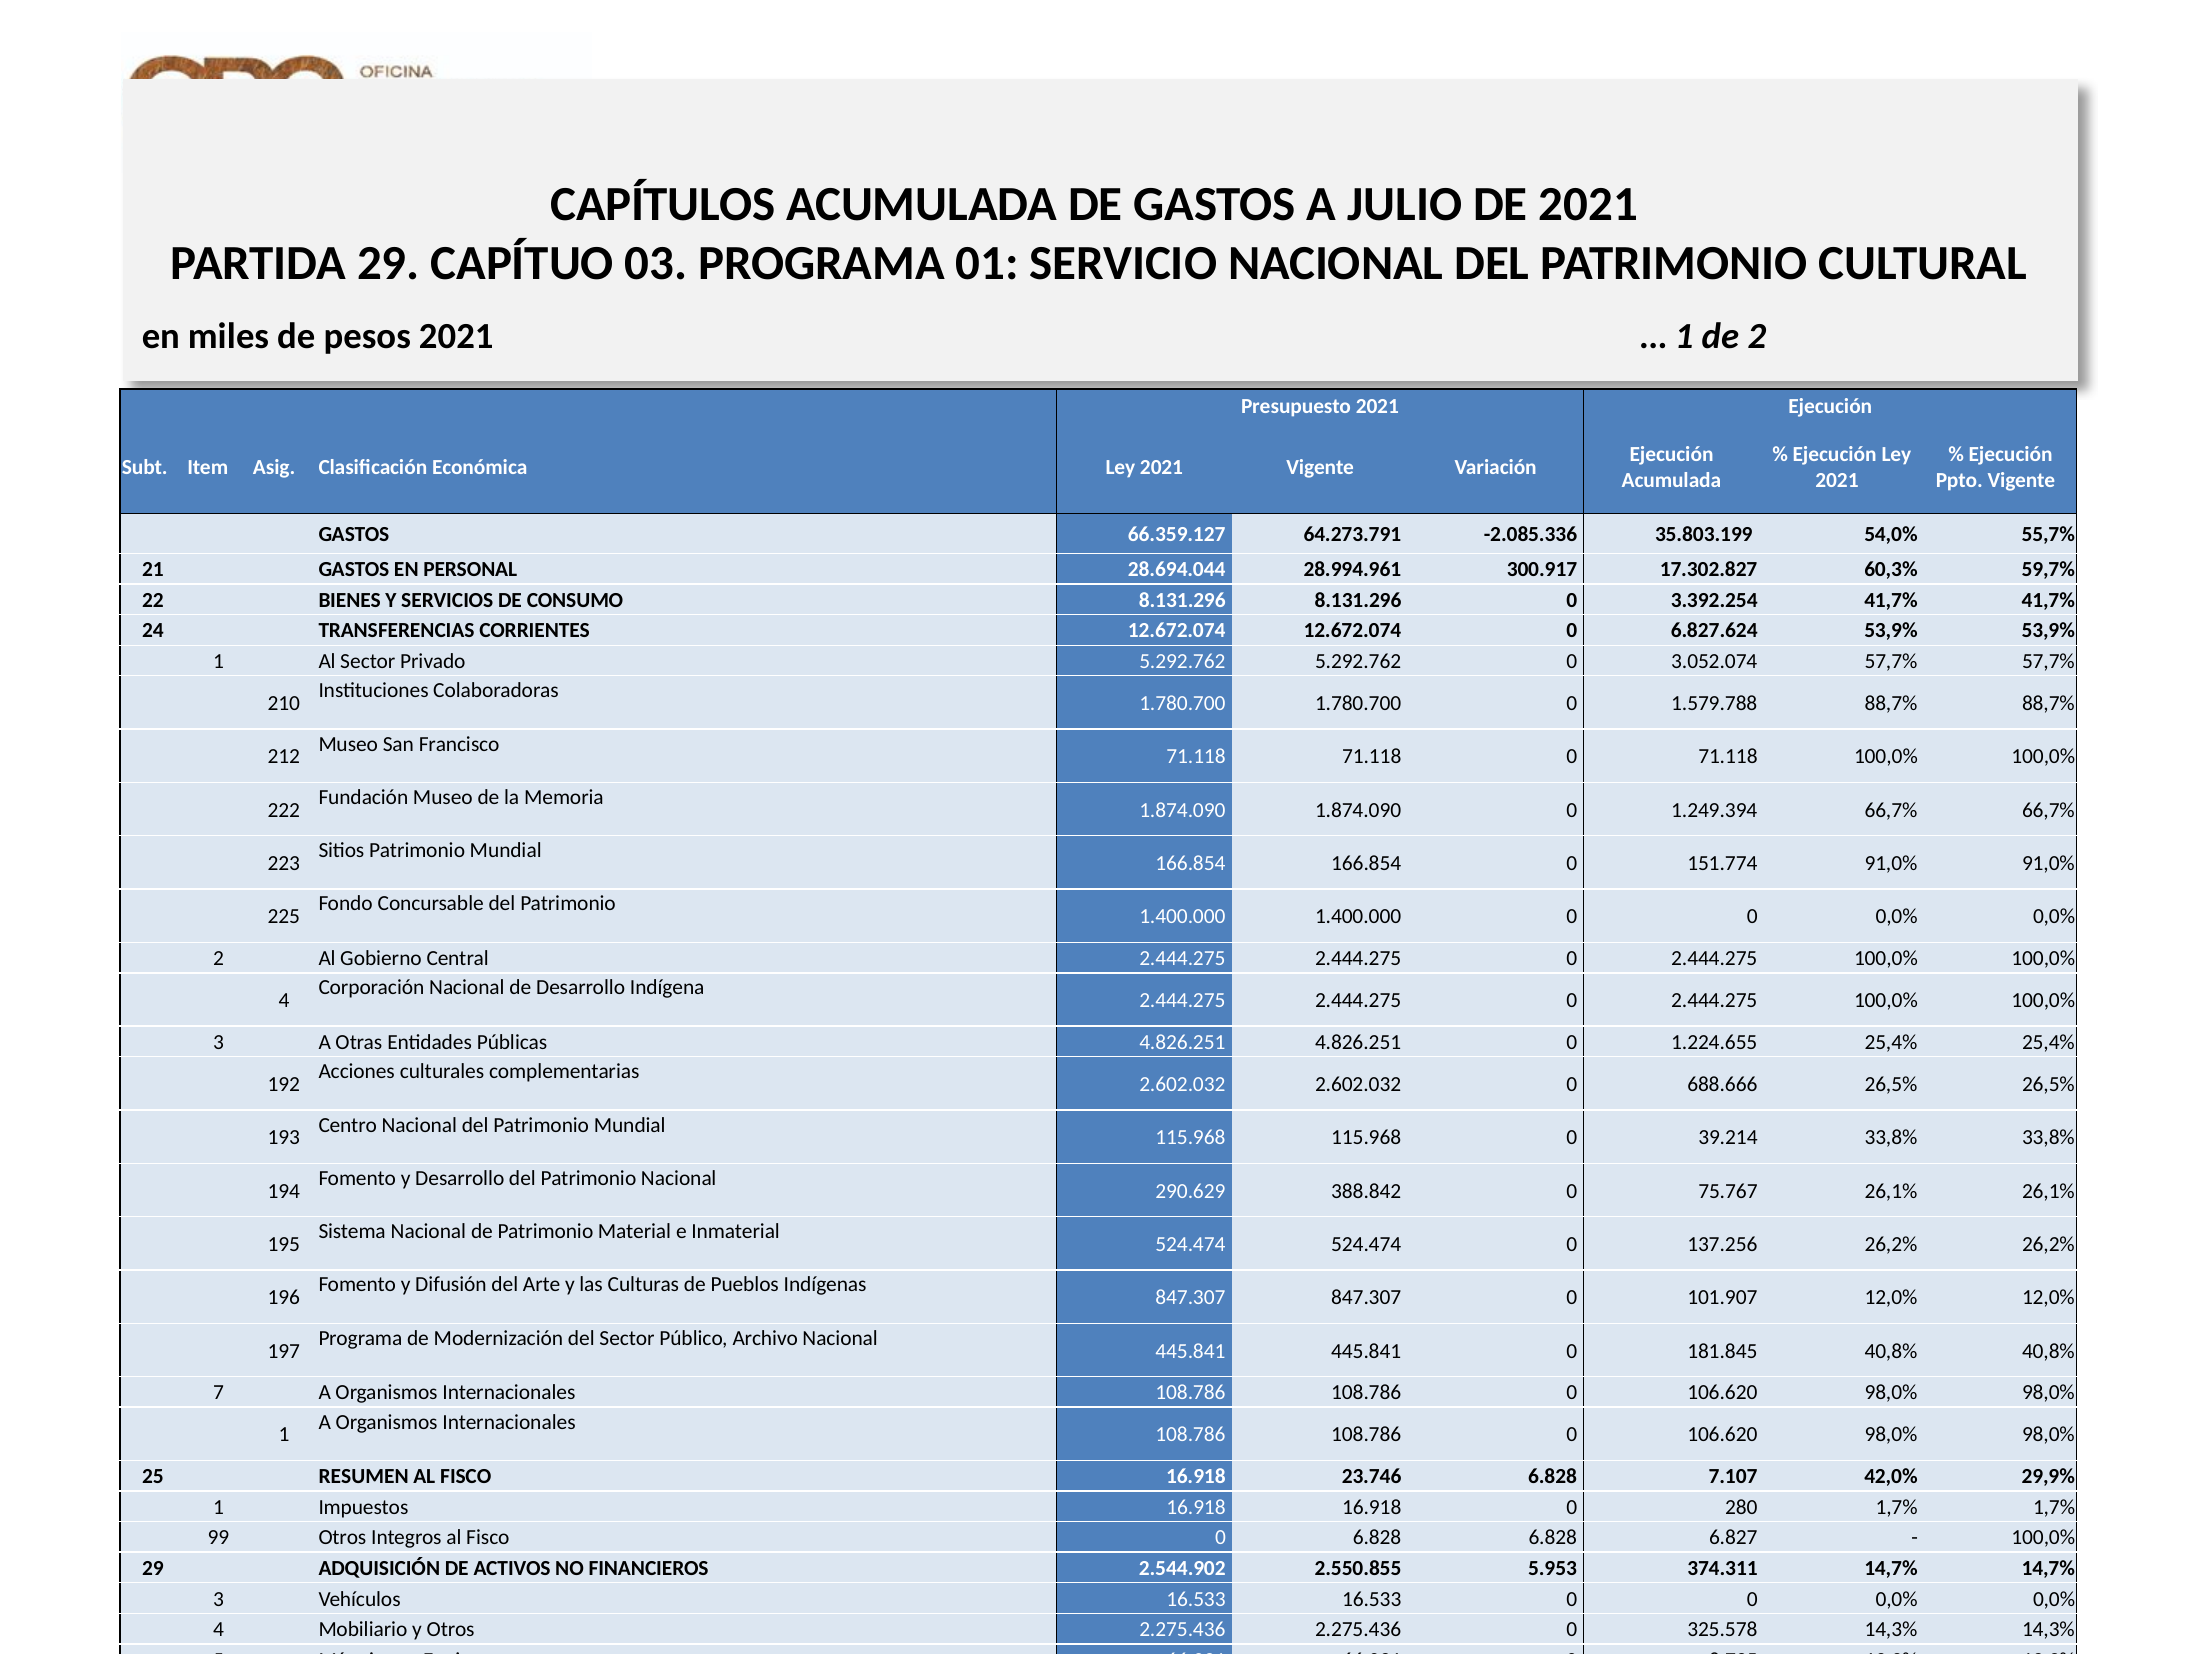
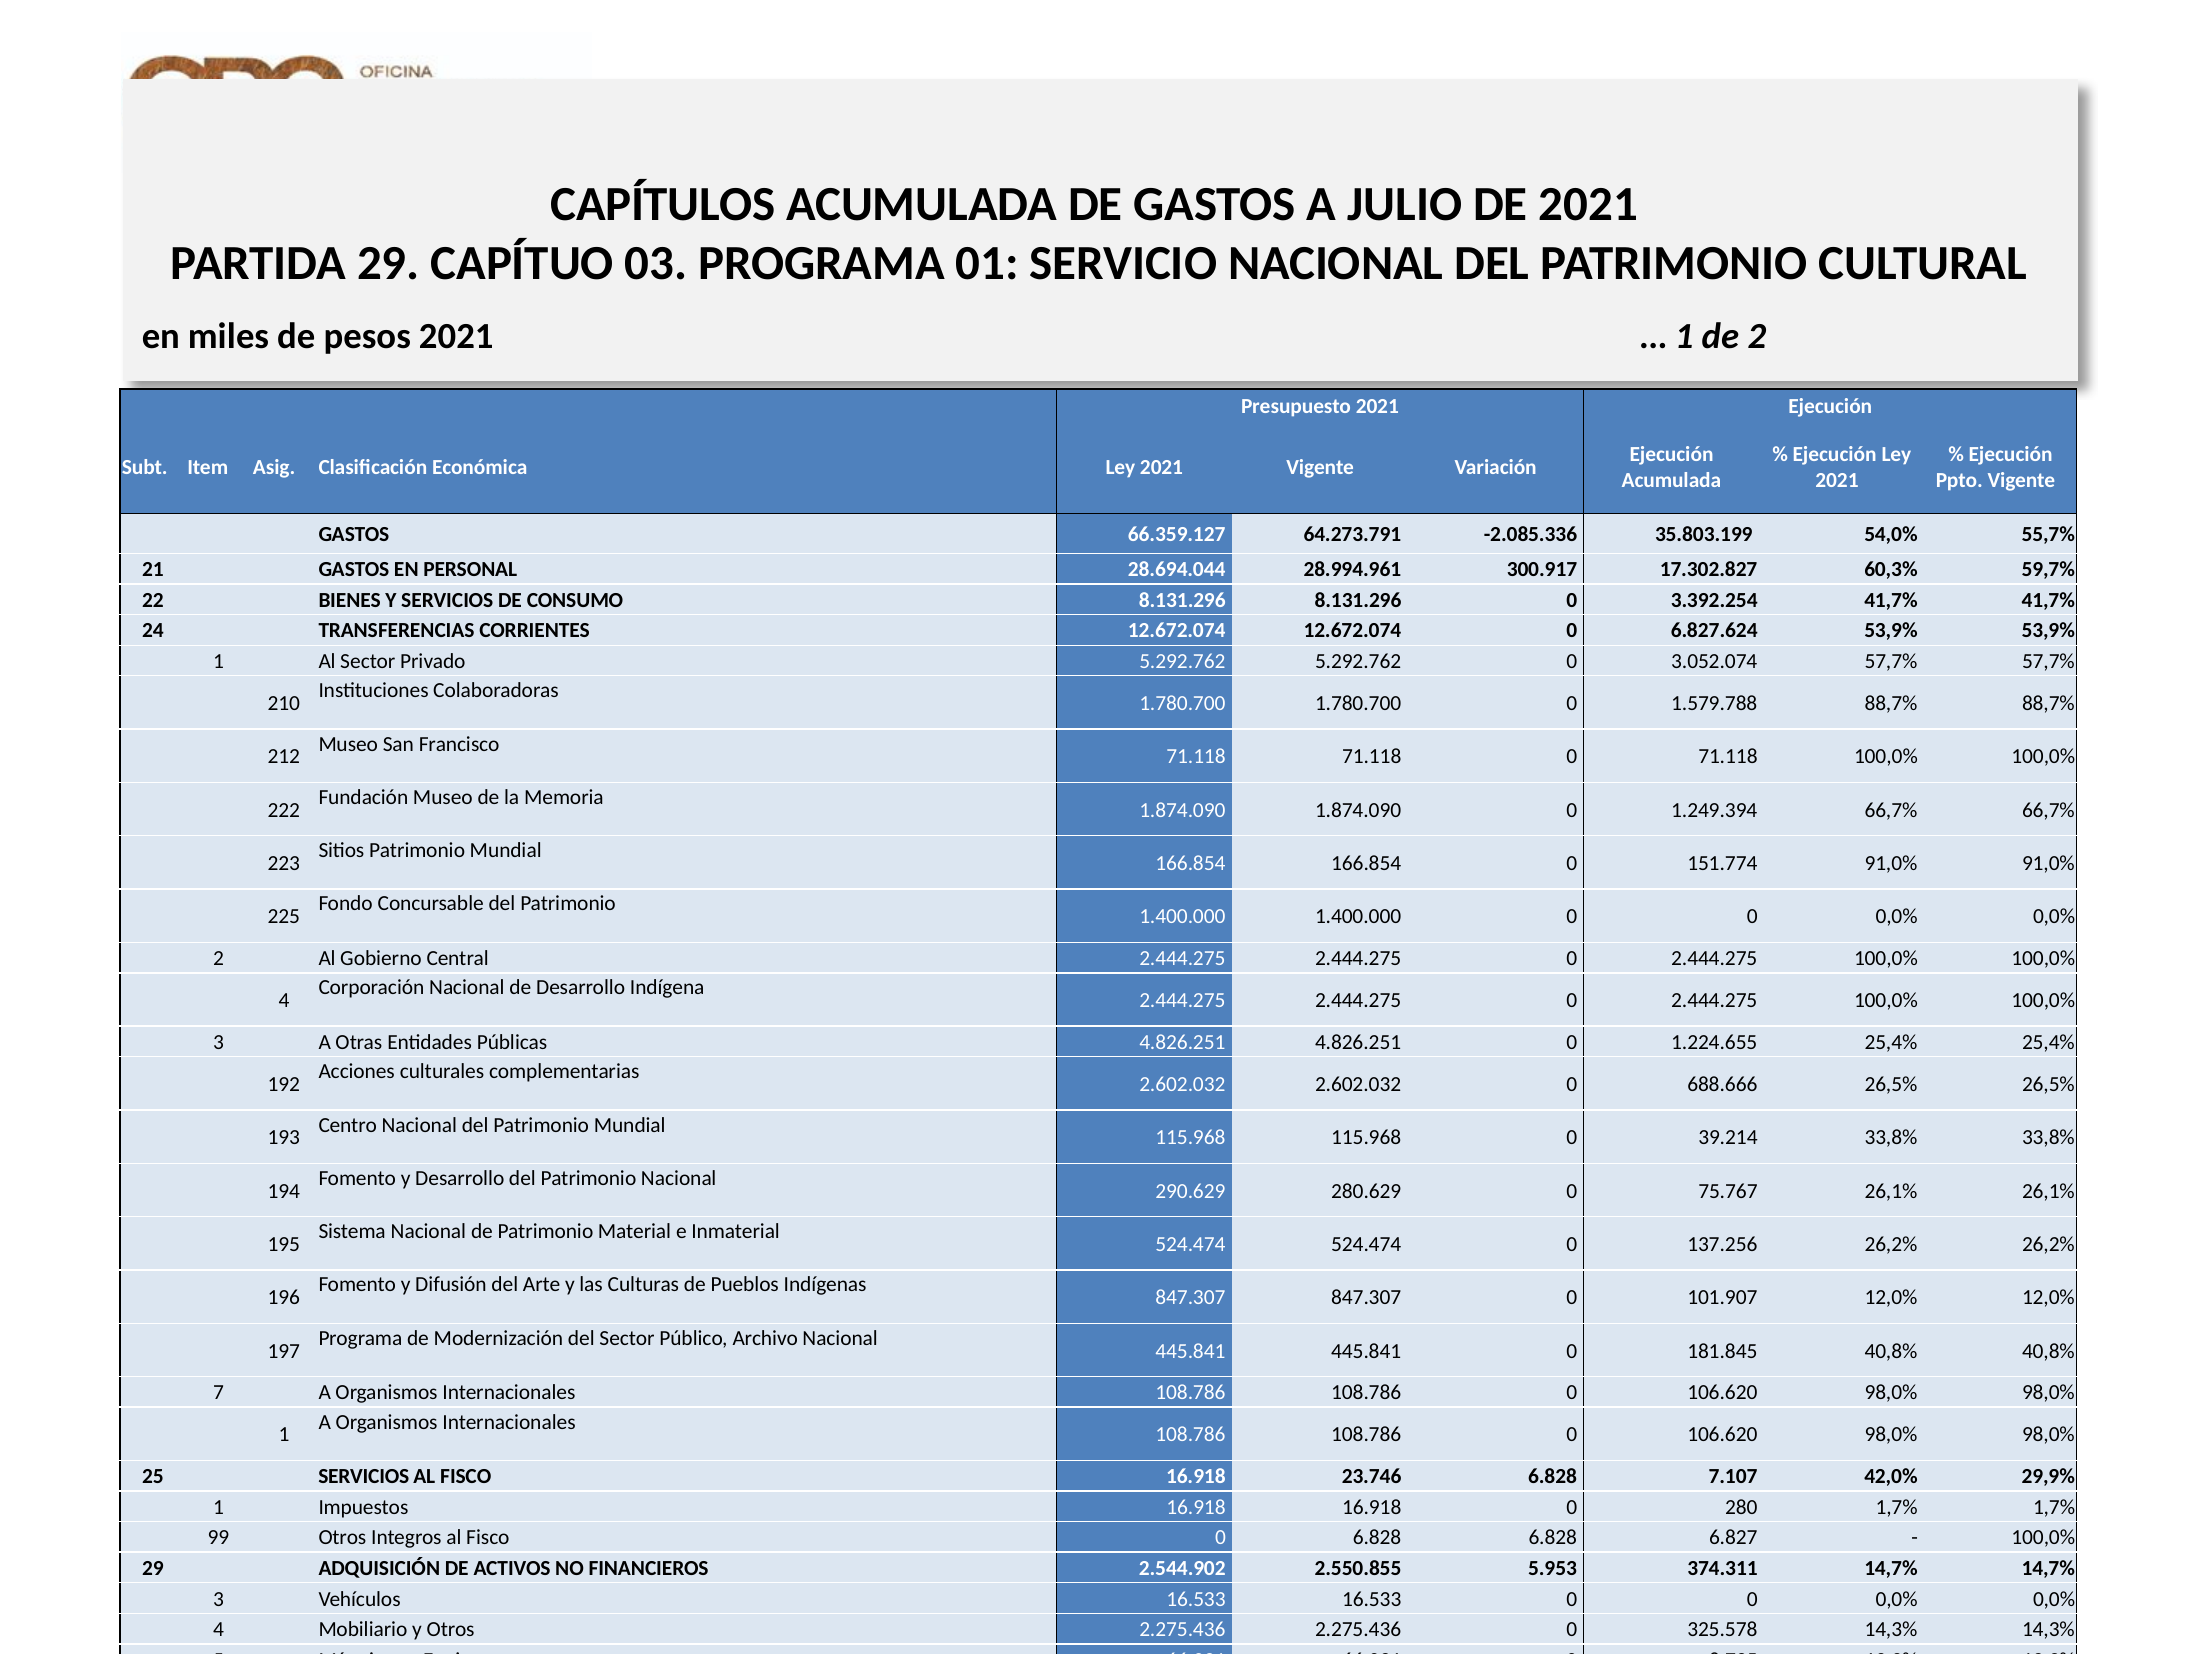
388.842: 388.842 -> 280.629
25 RESUMEN: RESUMEN -> SERVICIOS
